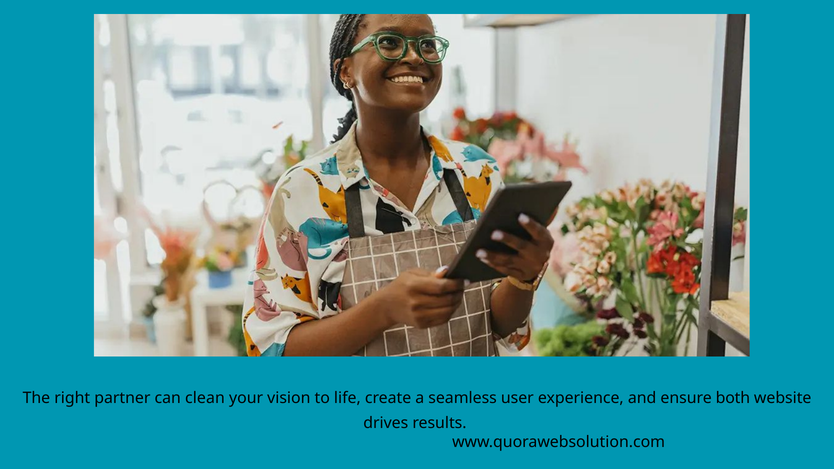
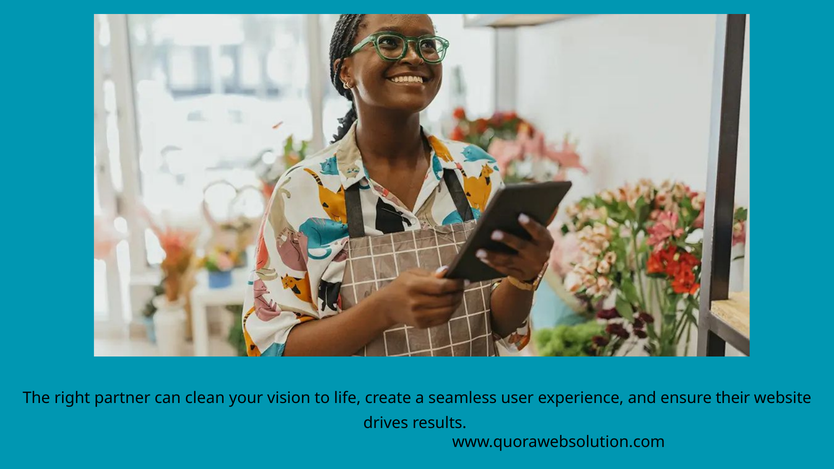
both: both -> their
